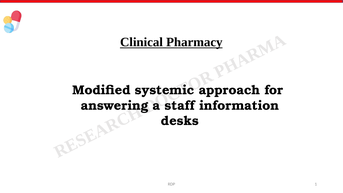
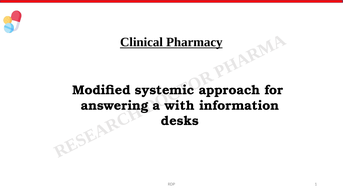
staff: staff -> with
